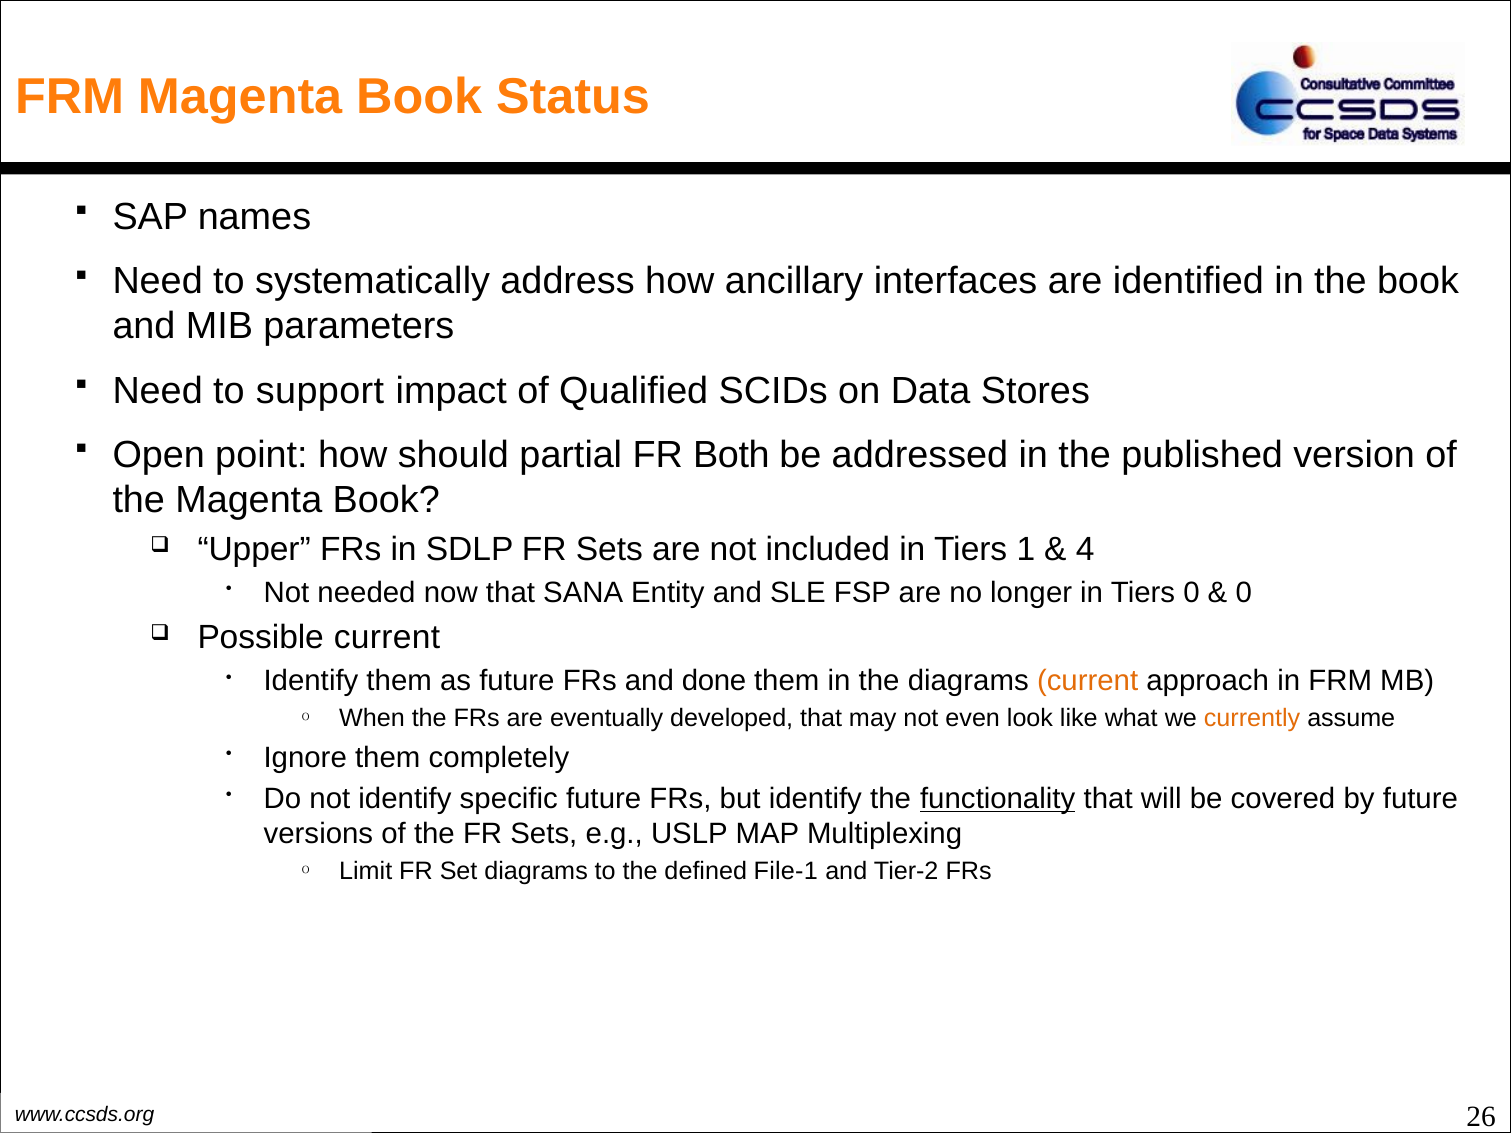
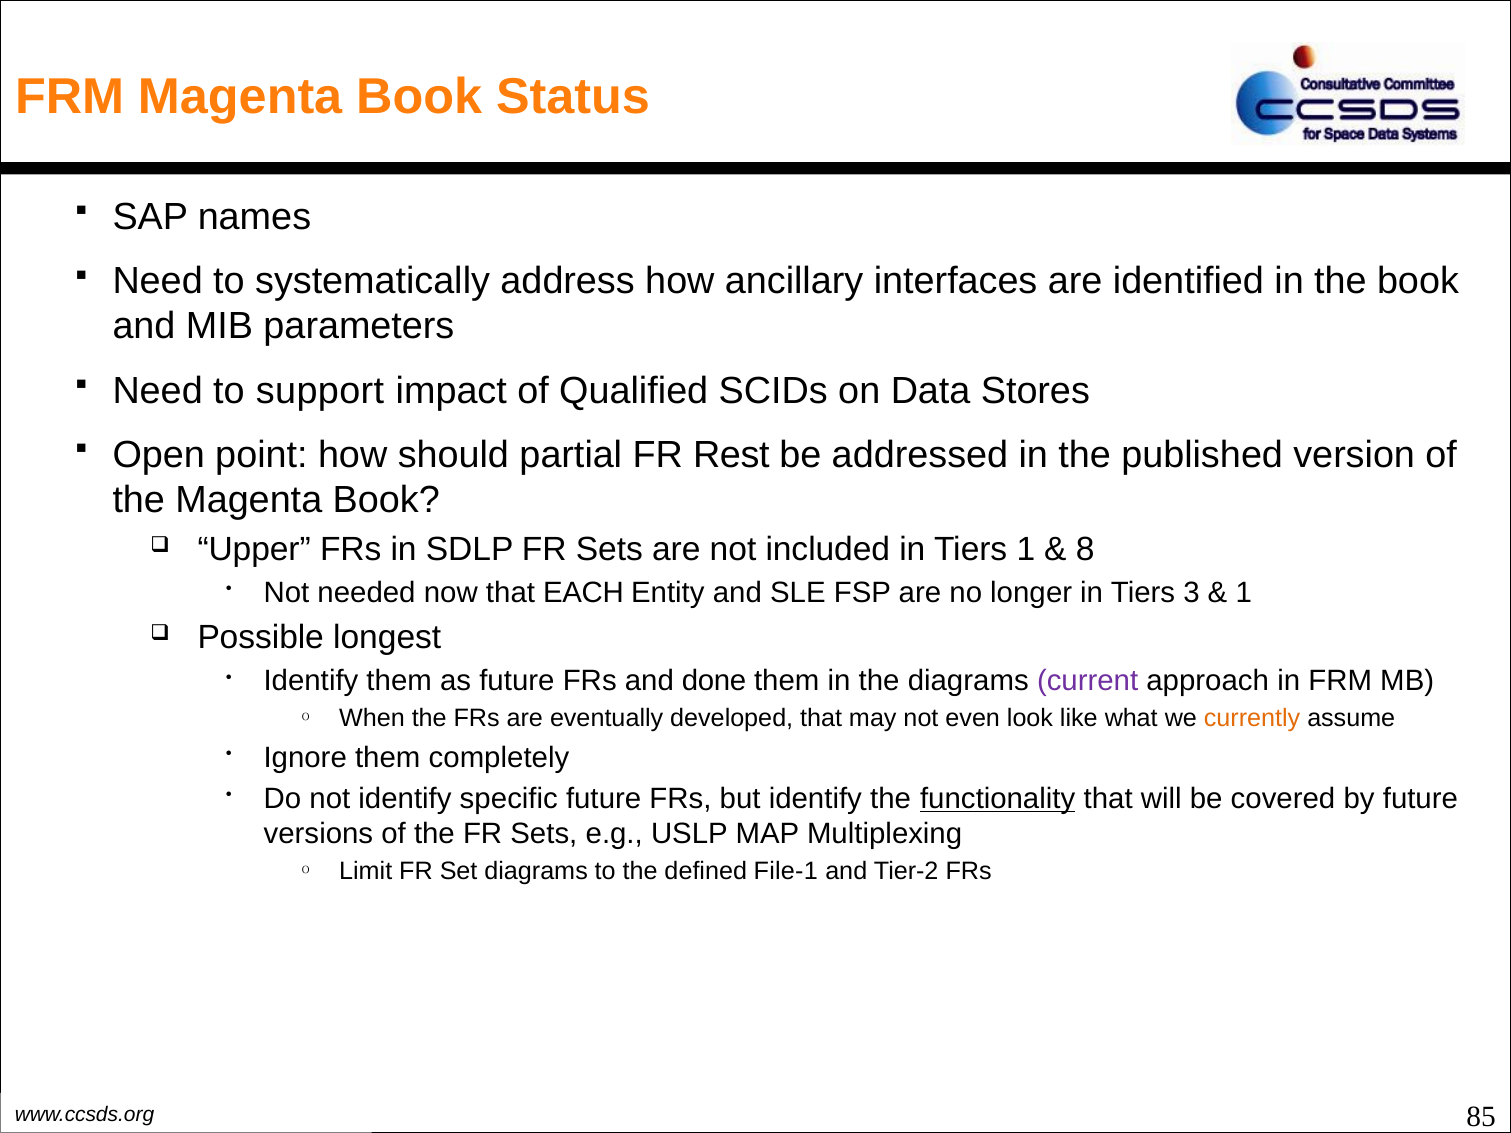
Both: Both -> Rest
4: 4 -> 8
SANA: SANA -> EACH
Tiers 0: 0 -> 3
0 at (1244, 593): 0 -> 1
Possible current: current -> longest
current at (1088, 681) colour: orange -> purple
26: 26 -> 85
